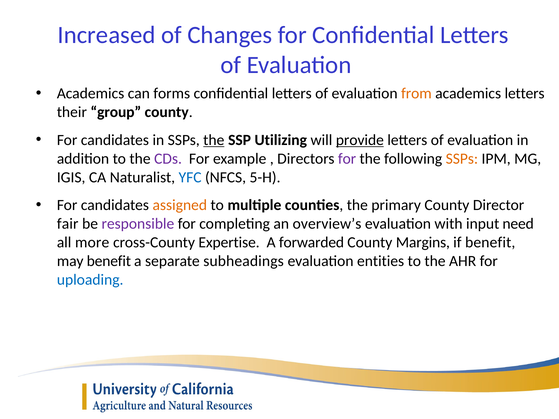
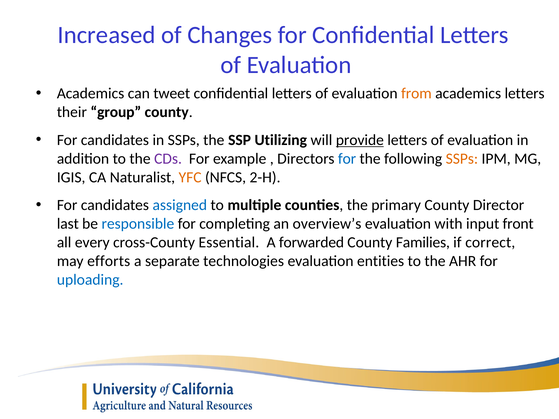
forms: forms -> tweet
the at (214, 140) underline: present -> none
for at (347, 159) colour: purple -> blue
YFC colour: blue -> orange
5-H: 5-H -> 2-H
assigned colour: orange -> blue
fair: fair -> last
responsible colour: purple -> blue
need: need -> front
more: more -> every
Expertise: Expertise -> Essential
Margins: Margins -> Families
if benefit: benefit -> correct
may benefit: benefit -> efforts
subheadings: subheadings -> technologies
